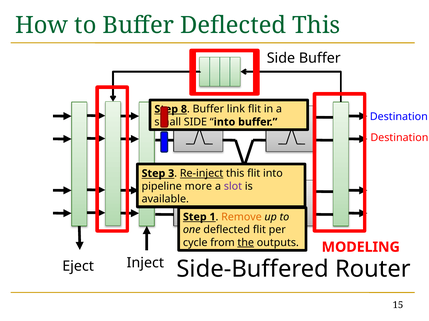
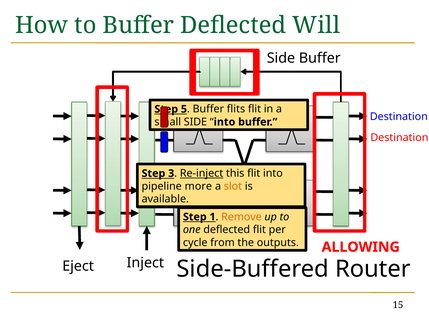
Deflected This: This -> Will
8: 8 -> 5
link: link -> flits
slot colour: purple -> orange
the underline: present -> none
MODELING: MODELING -> ALLOWING
